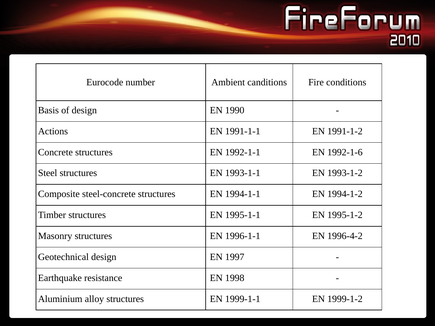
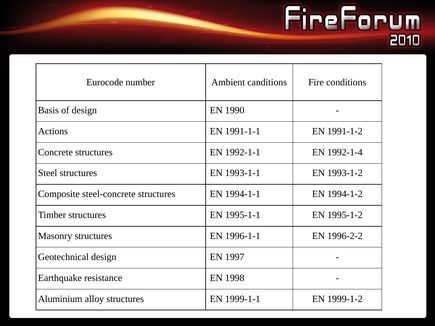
1992-1-6: 1992-1-6 -> 1992-1-4
1996-4-2: 1996-4-2 -> 1996-2-2
